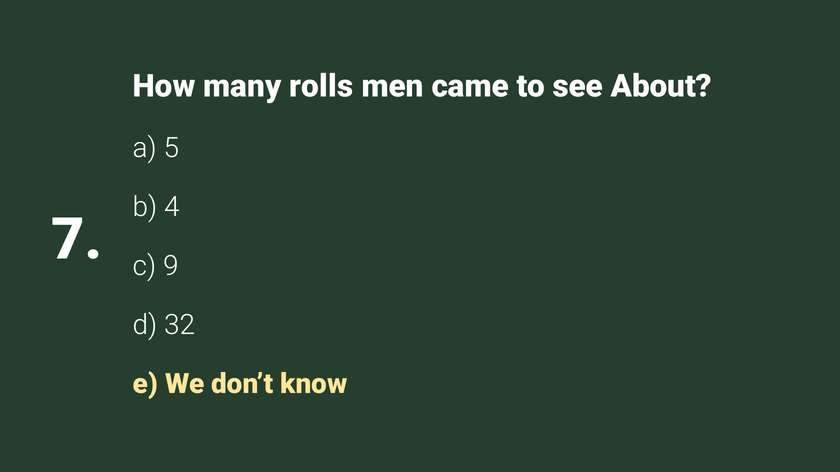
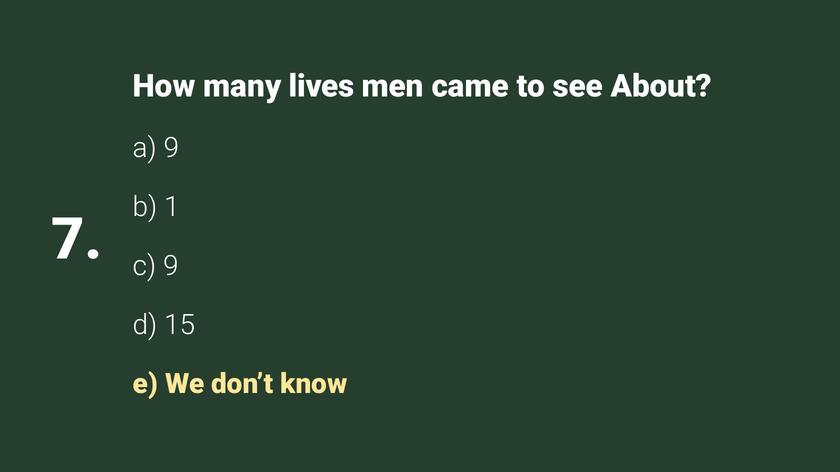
rolls: rolls -> lives
a 5: 5 -> 9
4: 4 -> 1
32: 32 -> 15
